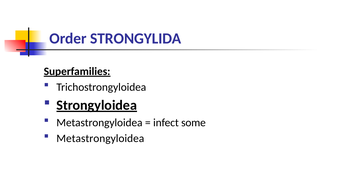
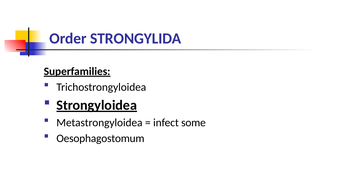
Metastrongyloidea at (100, 138): Metastrongyloidea -> Oesophagostomum
